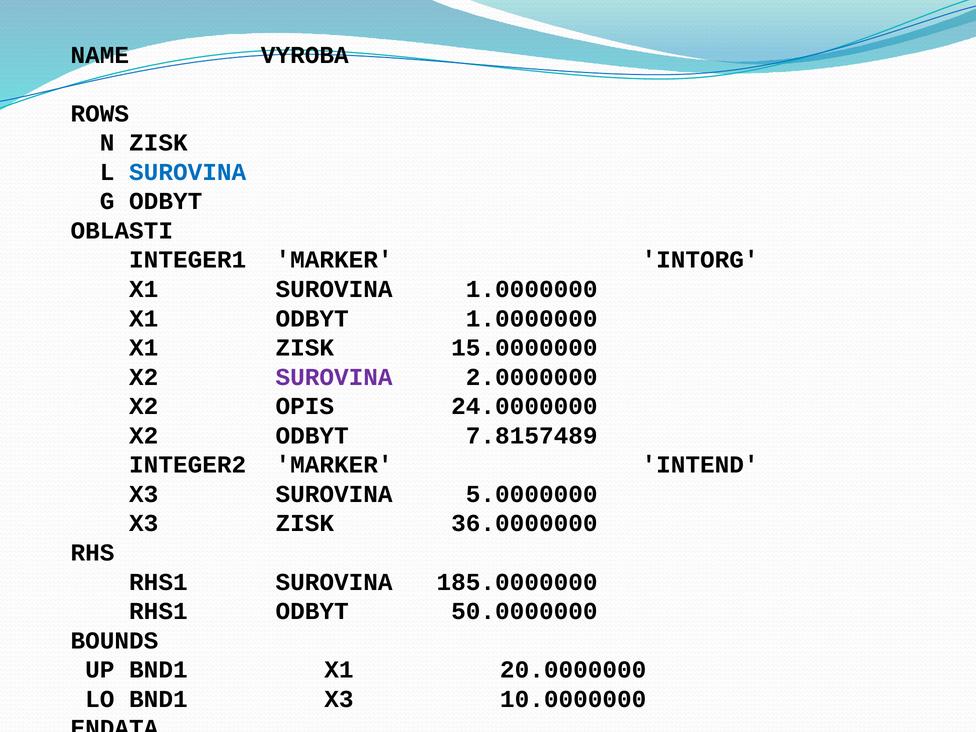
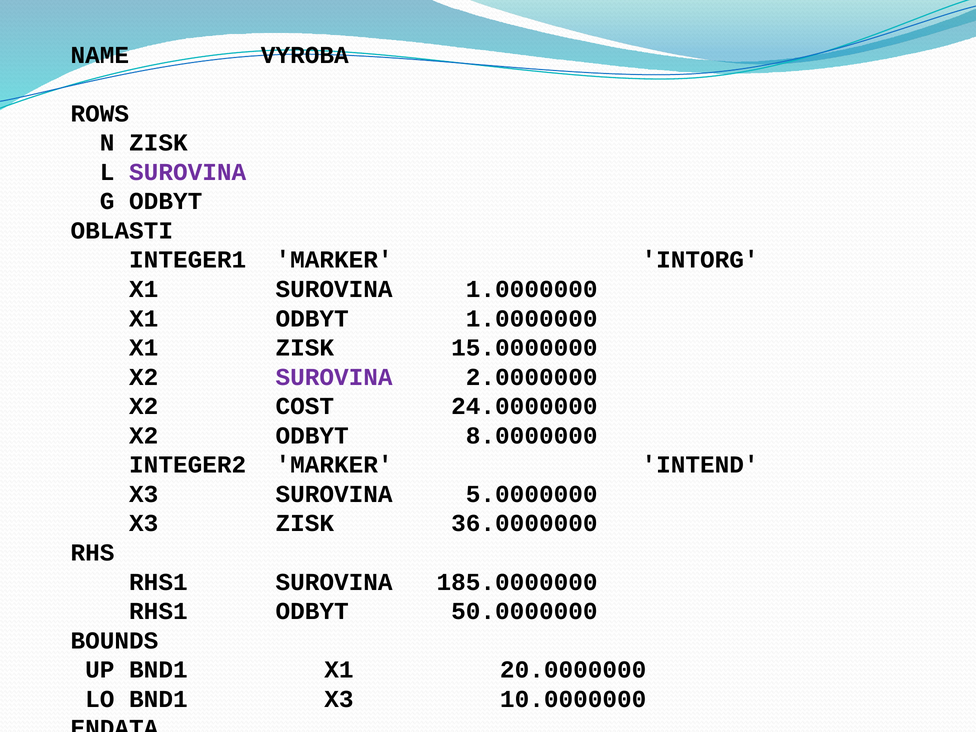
SUROVINA at (188, 172) colour: blue -> purple
OPIS: OPIS -> COST
7.8157489: 7.8157489 -> 8.0000000
